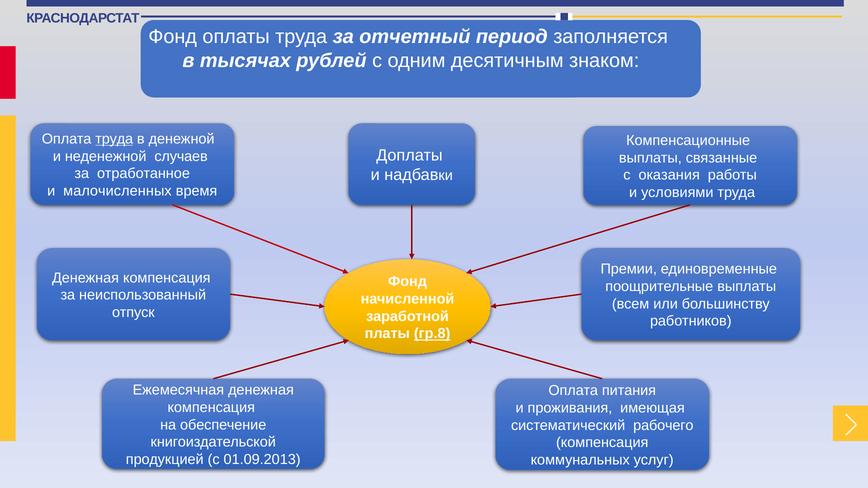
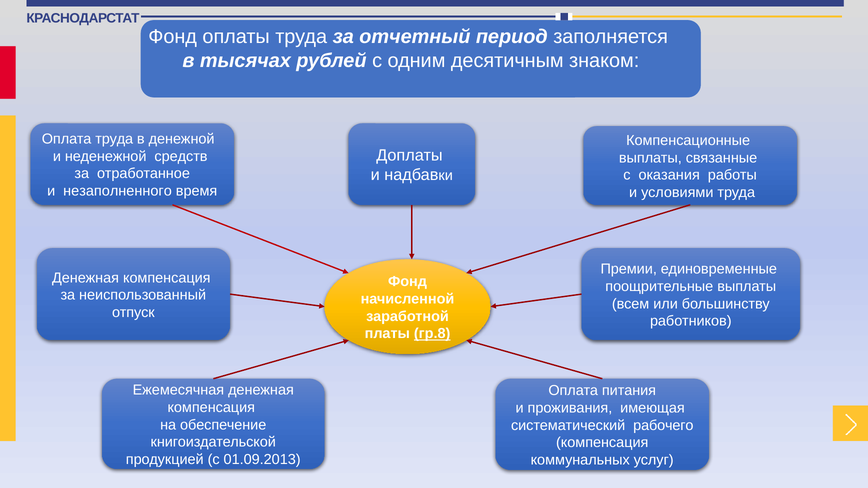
труда at (114, 139) underline: present -> none
случаев: случаев -> средств
малочисленных: малочисленных -> незаполненного
